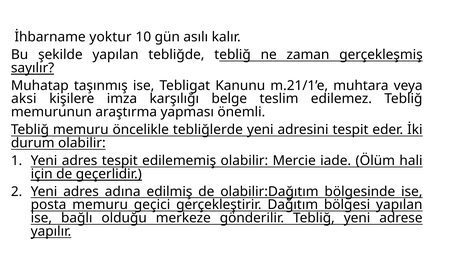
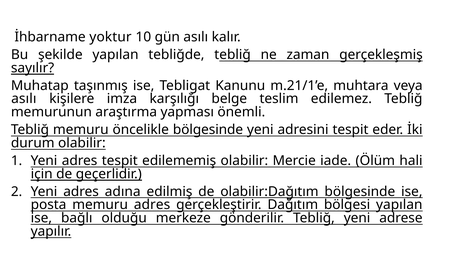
aksi at (24, 99): aksi -> asılı
öncelikle tebliğlerde: tebliğlerde -> bölgesinde
memuru geçici: geçici -> adres
